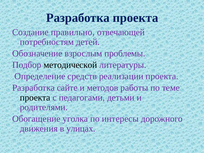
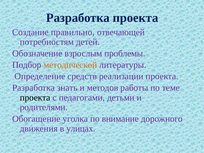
методической colour: black -> orange
сайте: сайте -> знать
интересы: интересы -> внимание
